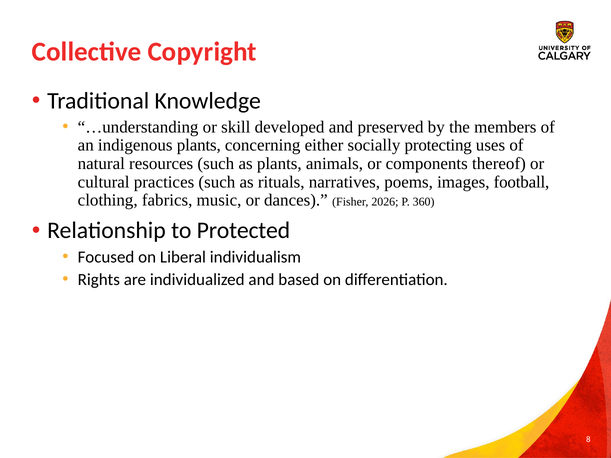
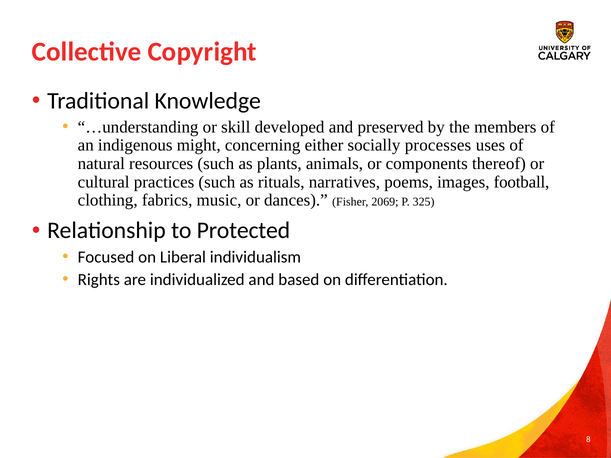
indigenous plants: plants -> might
protecting: protecting -> processes
2026: 2026 -> 2069
360: 360 -> 325
